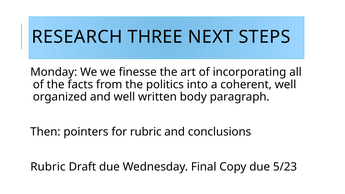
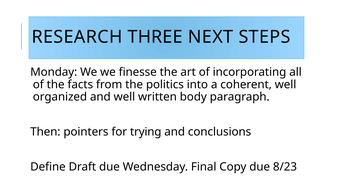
for rubric: rubric -> trying
Rubric at (48, 167): Rubric -> Define
5/23: 5/23 -> 8/23
